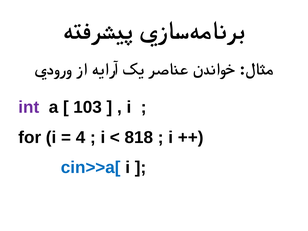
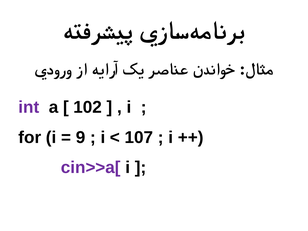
103: 103 -> 102
4: 4 -> 9
818: 818 -> 107
cin>>a[ colour: blue -> purple
